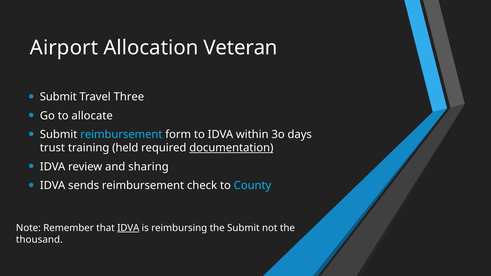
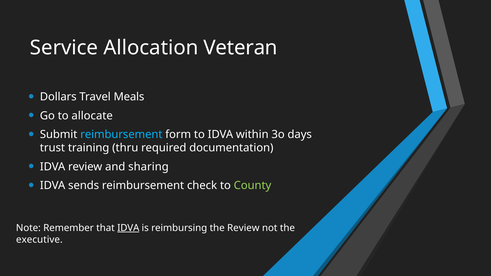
Airport: Airport -> Service
Submit at (58, 97): Submit -> Dollars
Three: Three -> Meals
held: held -> thru
documentation underline: present -> none
County colour: light blue -> light green
the Submit: Submit -> Review
thousand: thousand -> executive
